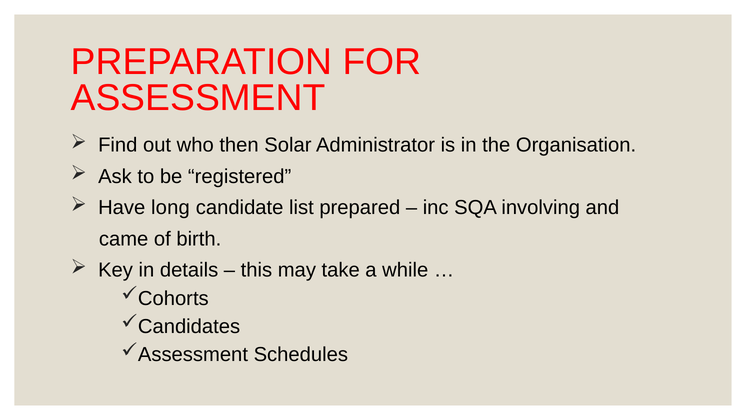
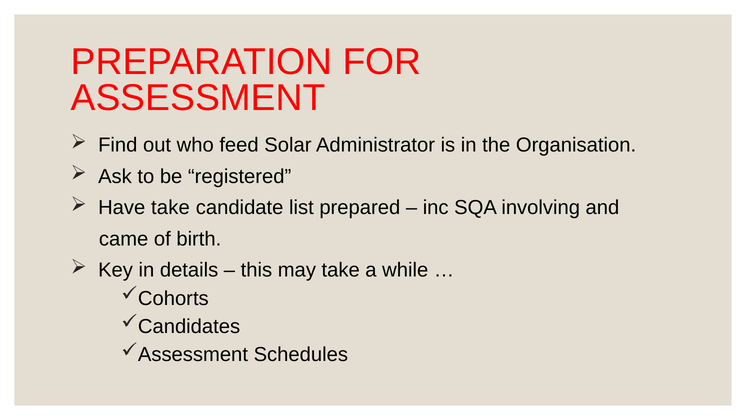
then: then -> feed
Have long: long -> take
